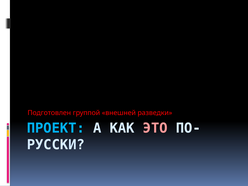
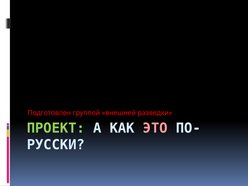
ПРОЕКТ colour: light blue -> light green
